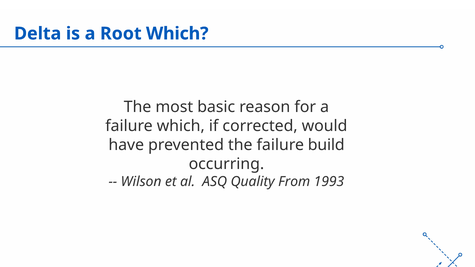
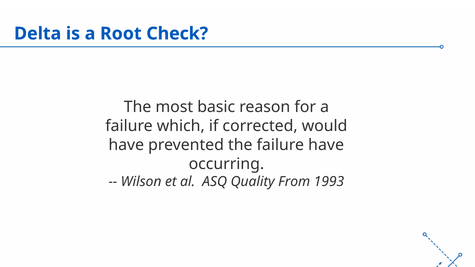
Root Which: Which -> Check
failure build: build -> have
